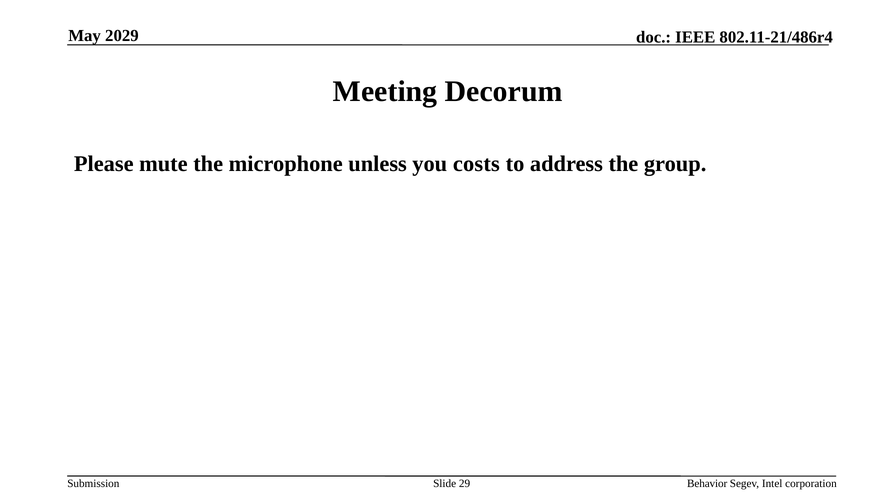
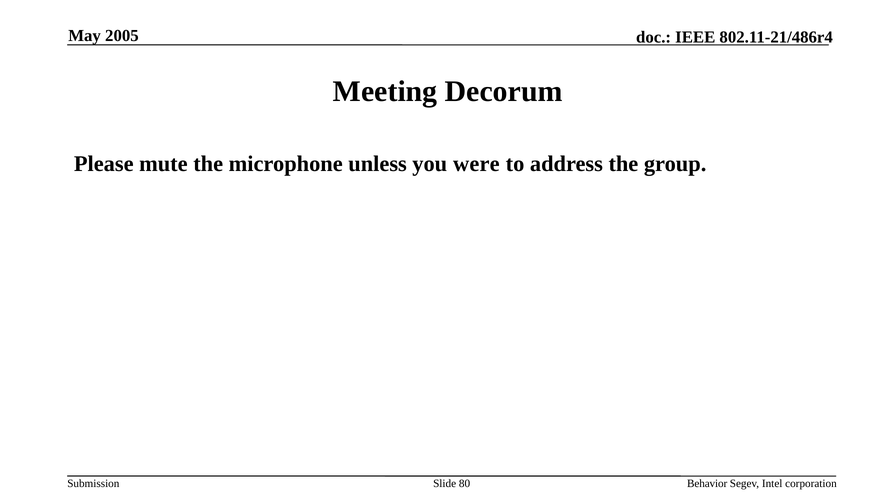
2029: 2029 -> 2005
costs: costs -> were
29: 29 -> 80
